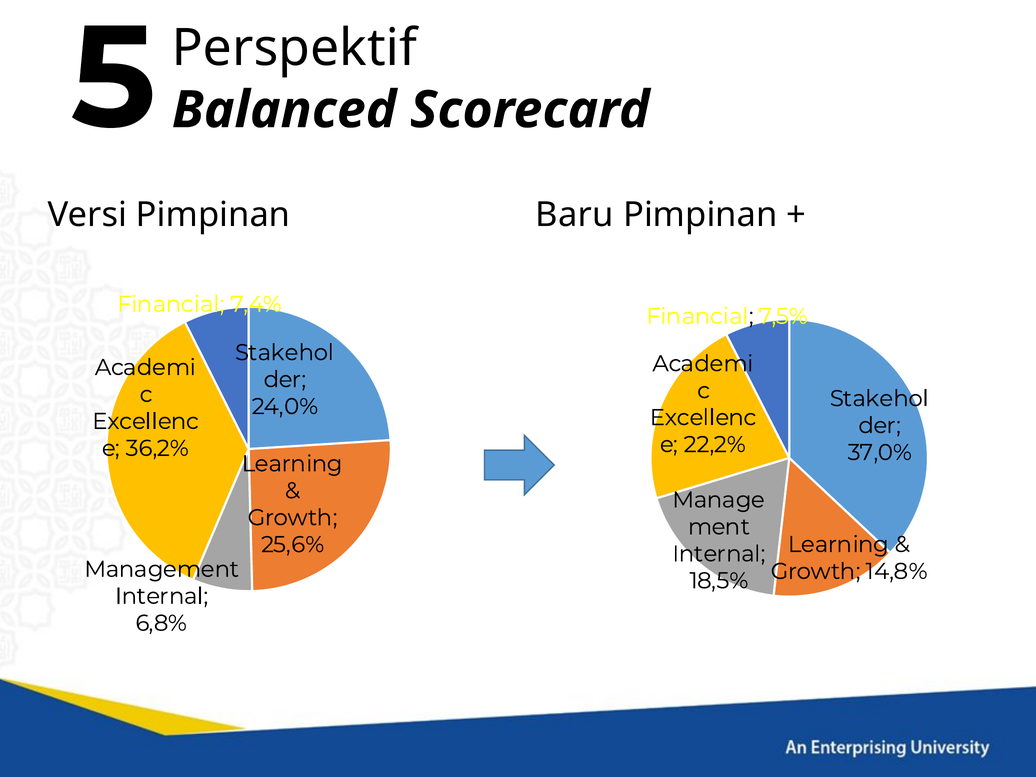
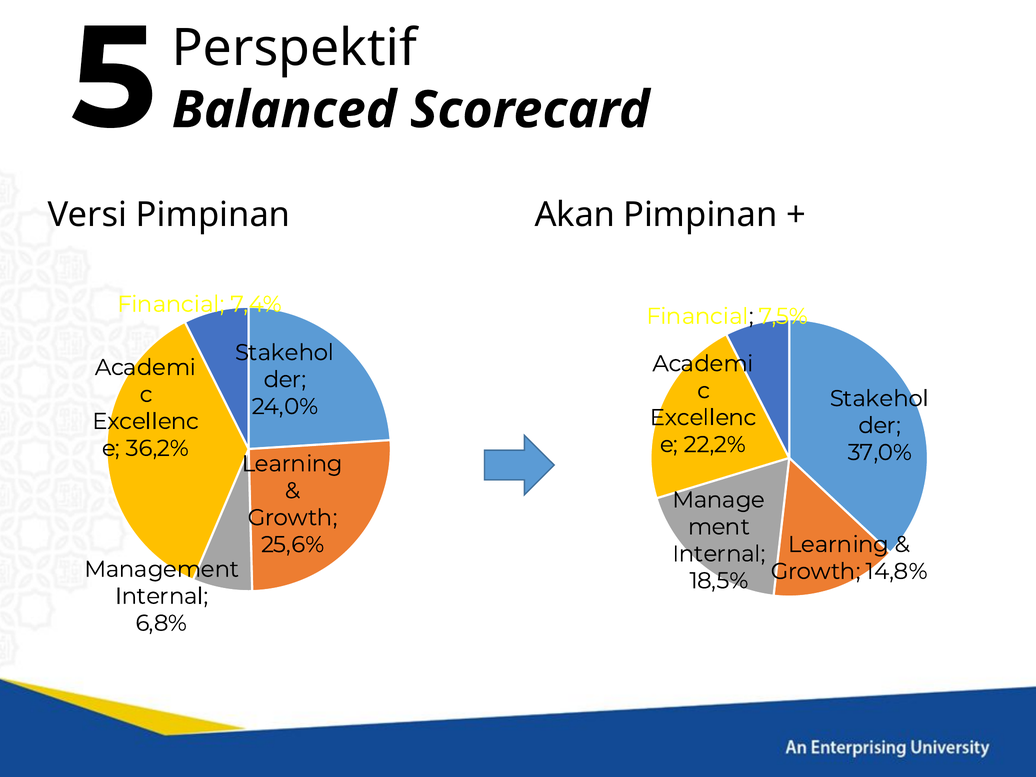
Baru: Baru -> Akan
